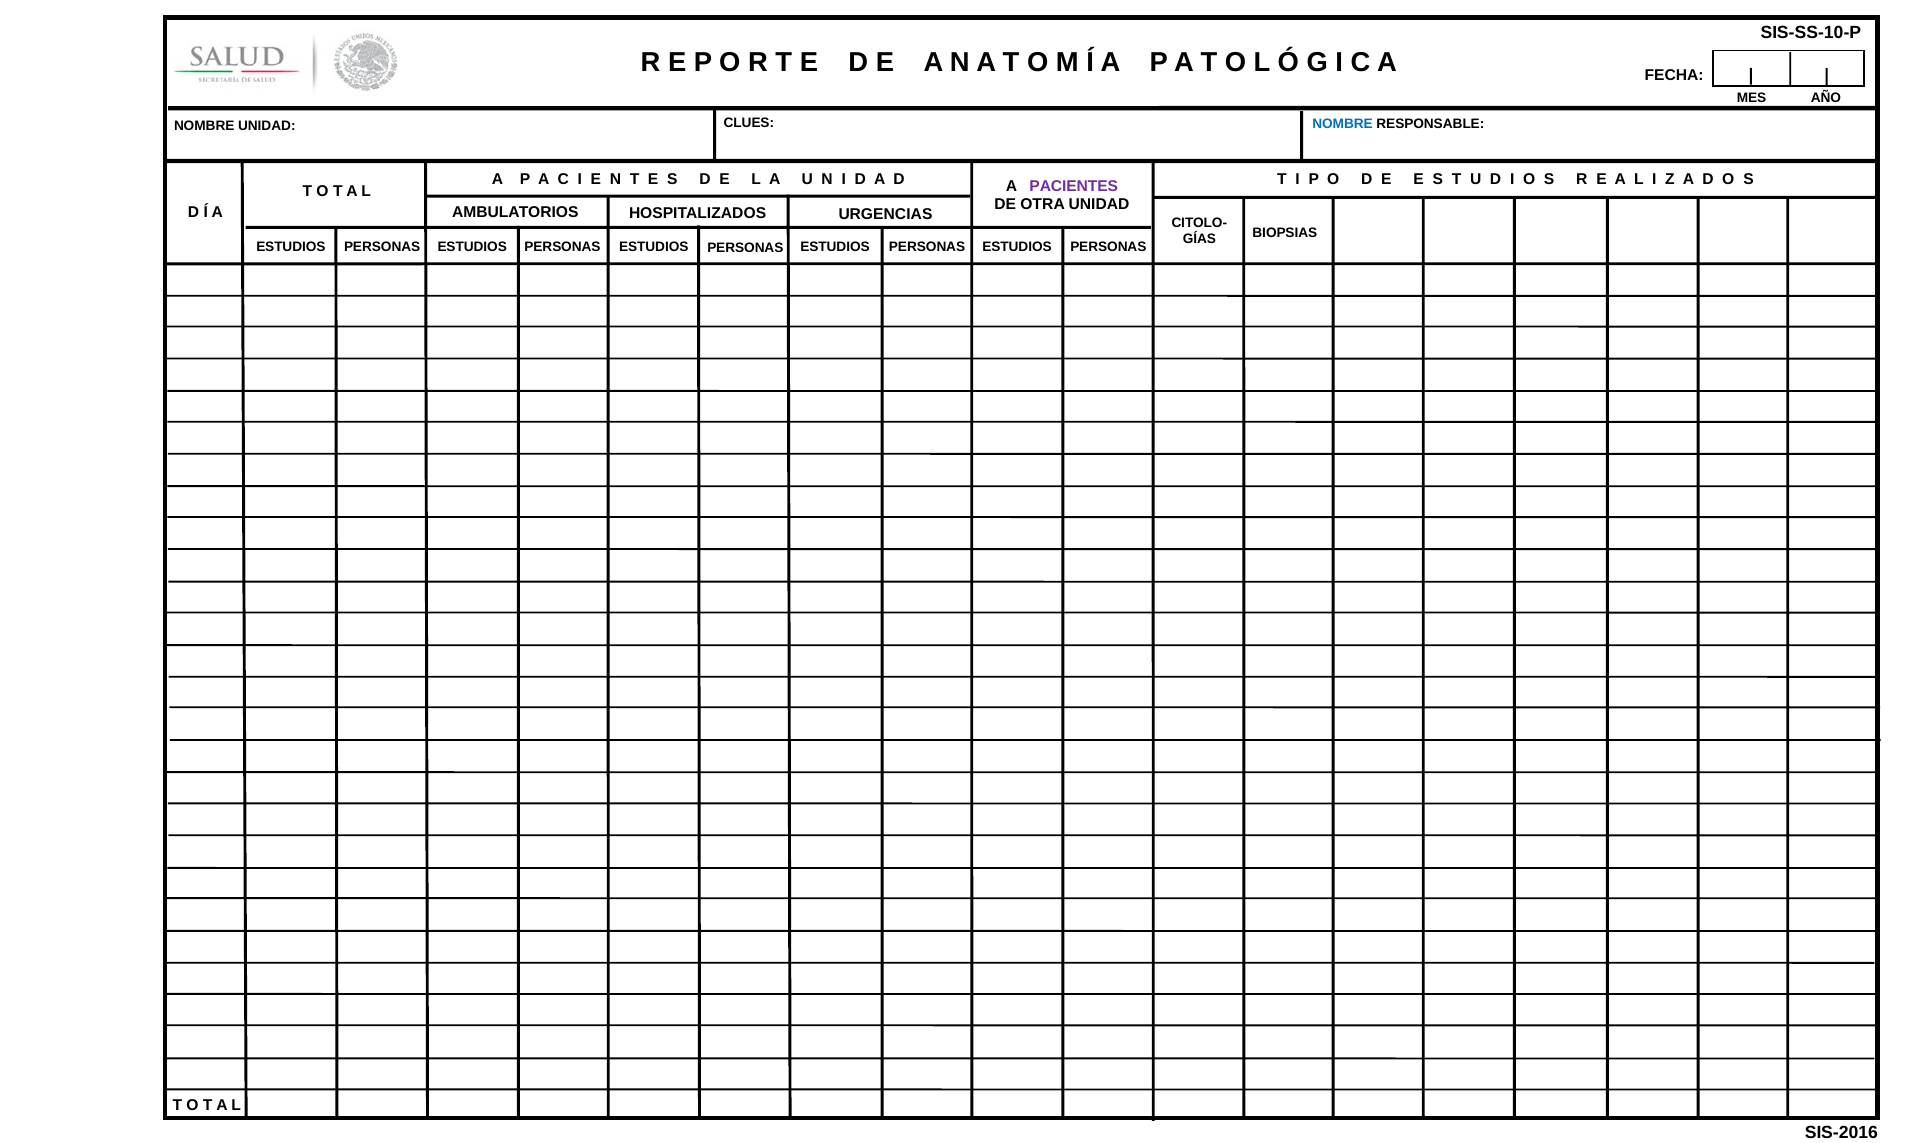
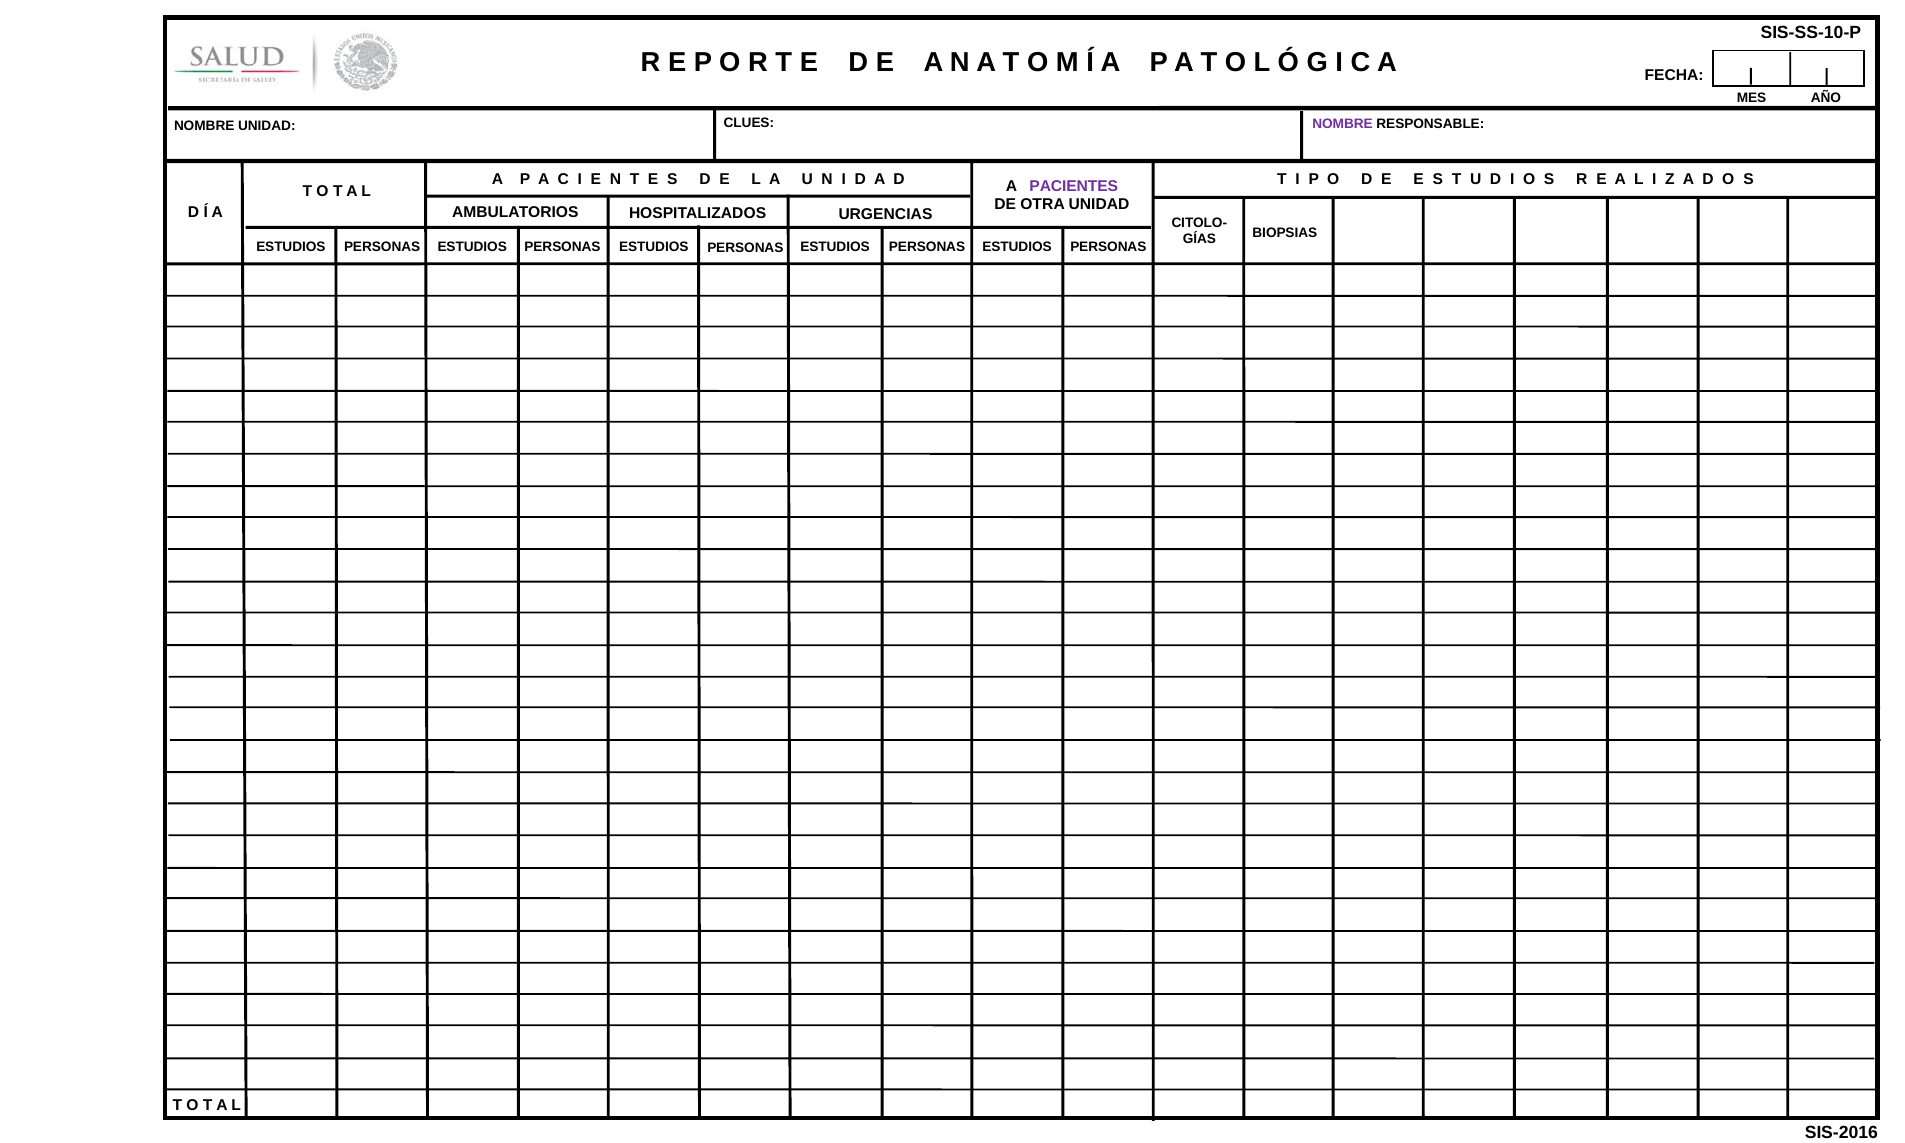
NOMBRE at (1343, 124) colour: blue -> purple
